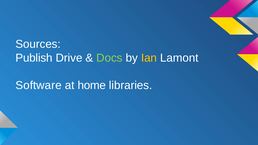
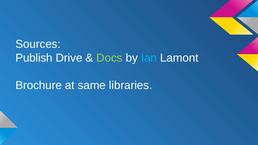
Ian colour: yellow -> light blue
Software: Software -> Brochure
home: home -> same
